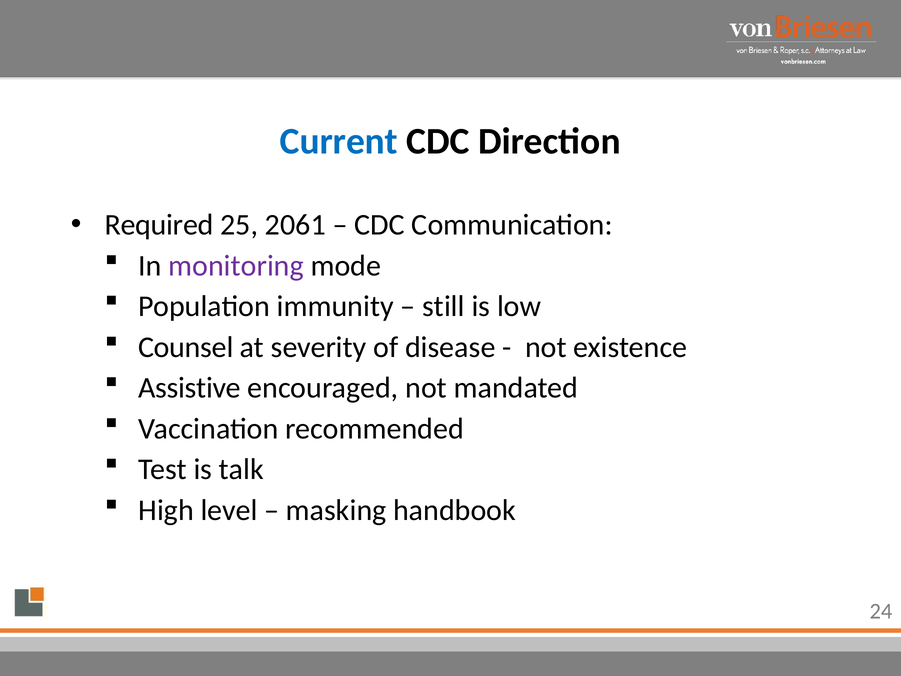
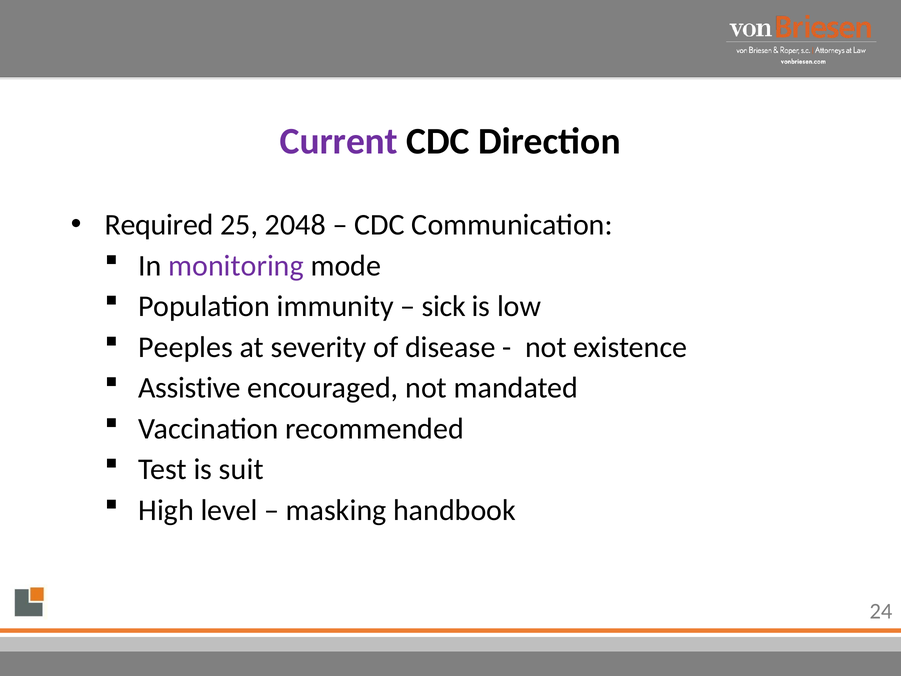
Current colour: blue -> purple
2061: 2061 -> 2048
still: still -> sick
Counsel: Counsel -> Peeples
talk: talk -> suit
